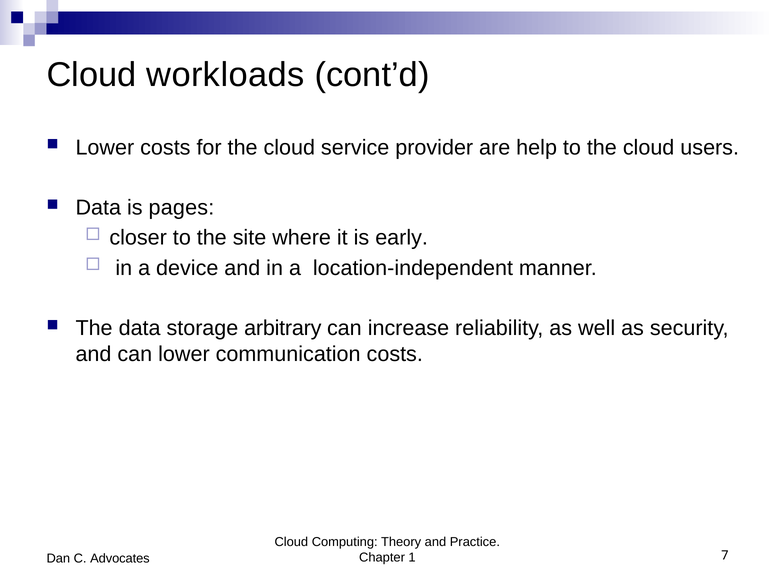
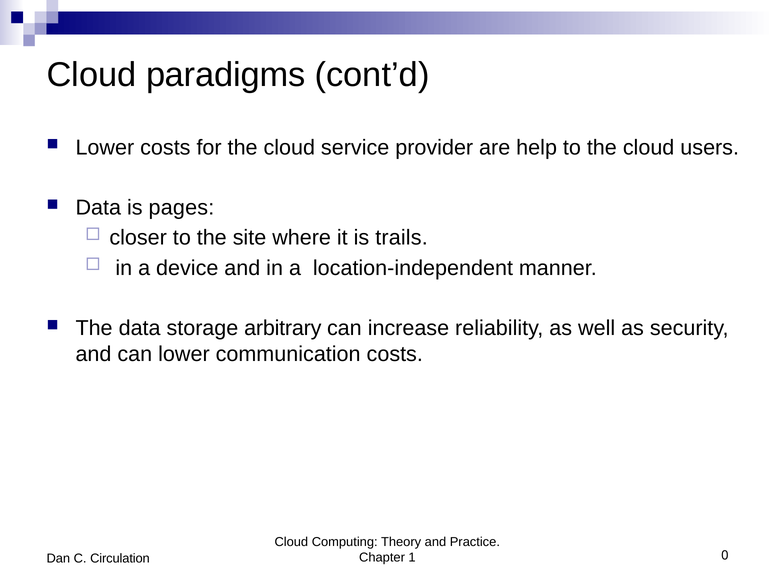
workloads: workloads -> paradigms
early: early -> trails
7: 7 -> 0
Advocates: Advocates -> Circulation
